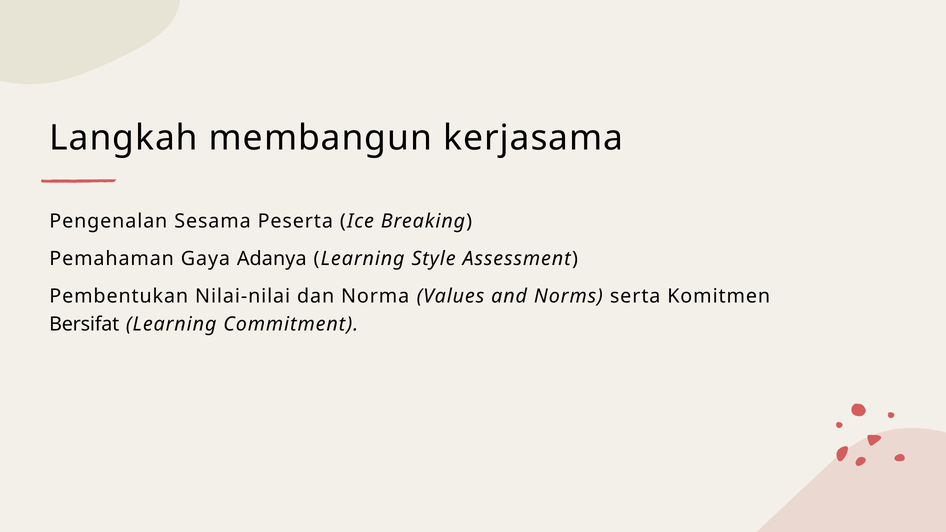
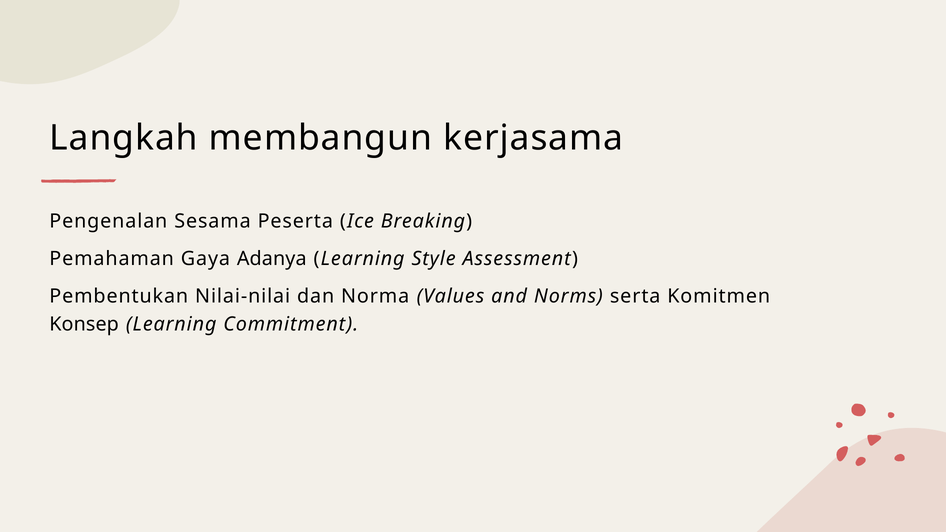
Bersifat: Bersifat -> Konsep
